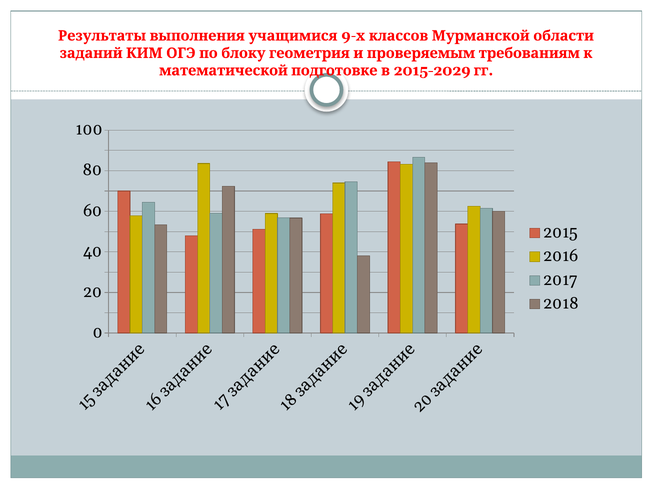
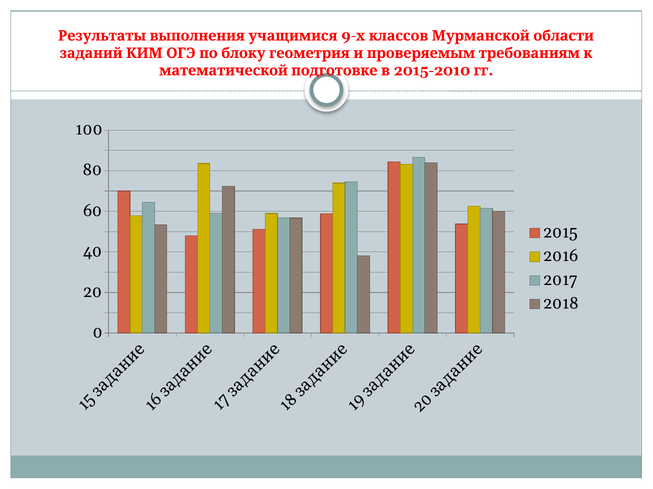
2015-2029: 2015-2029 -> 2015-2010
